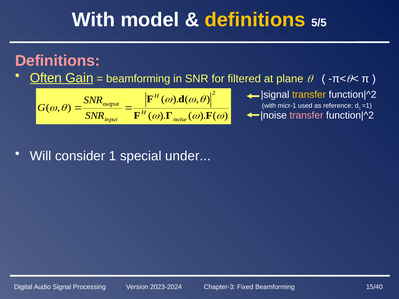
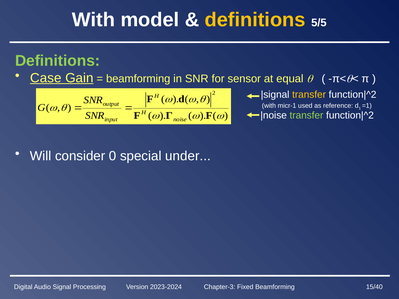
Definitions at (58, 61) colour: pink -> light green
Often: Often -> Case
filtered: filtered -> sensor
plane: plane -> equal
transfer at (306, 115) colour: pink -> light green
consider 1: 1 -> 0
